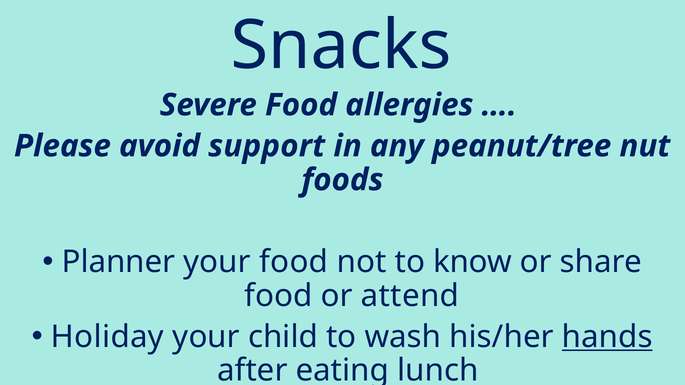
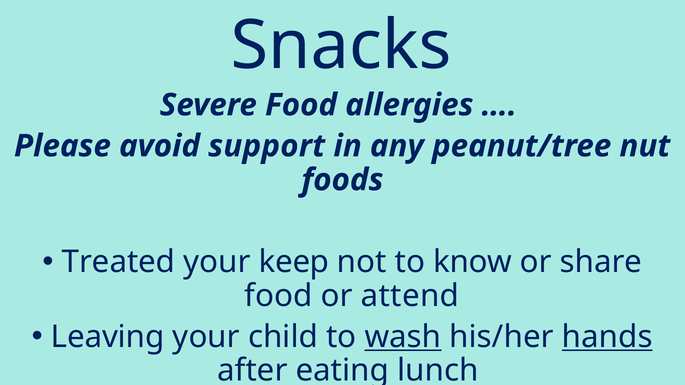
Planner: Planner -> Treated
your food: food -> keep
Holiday: Holiday -> Leaving
wash underline: none -> present
